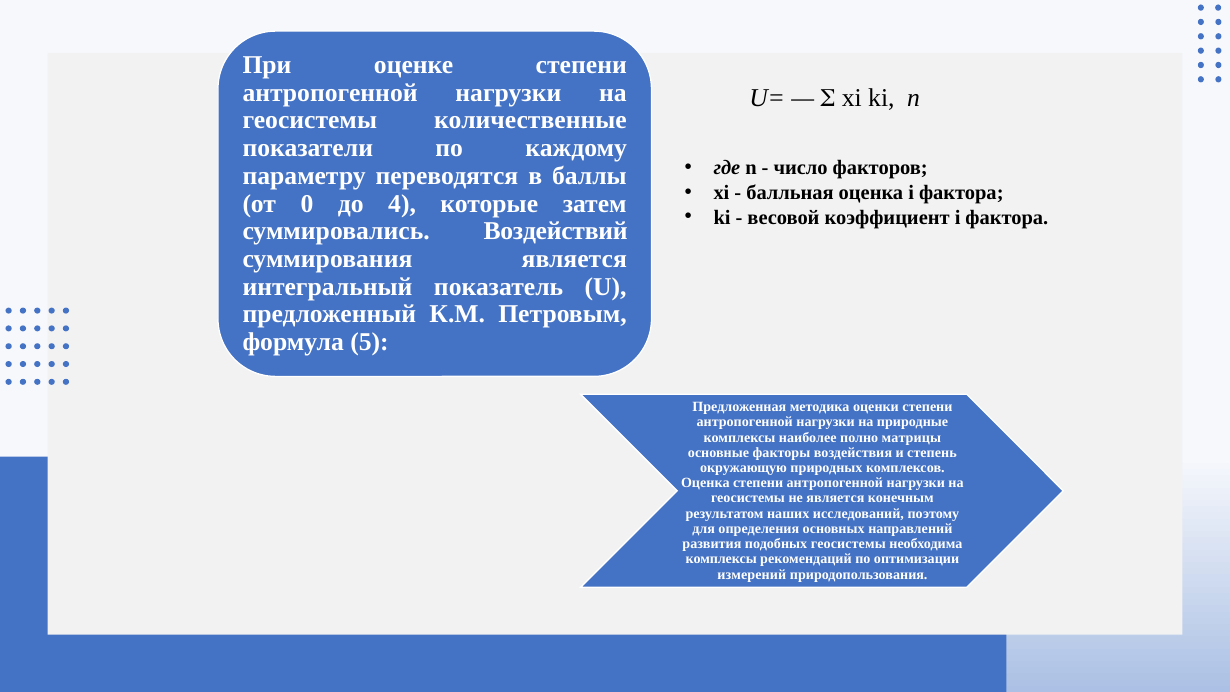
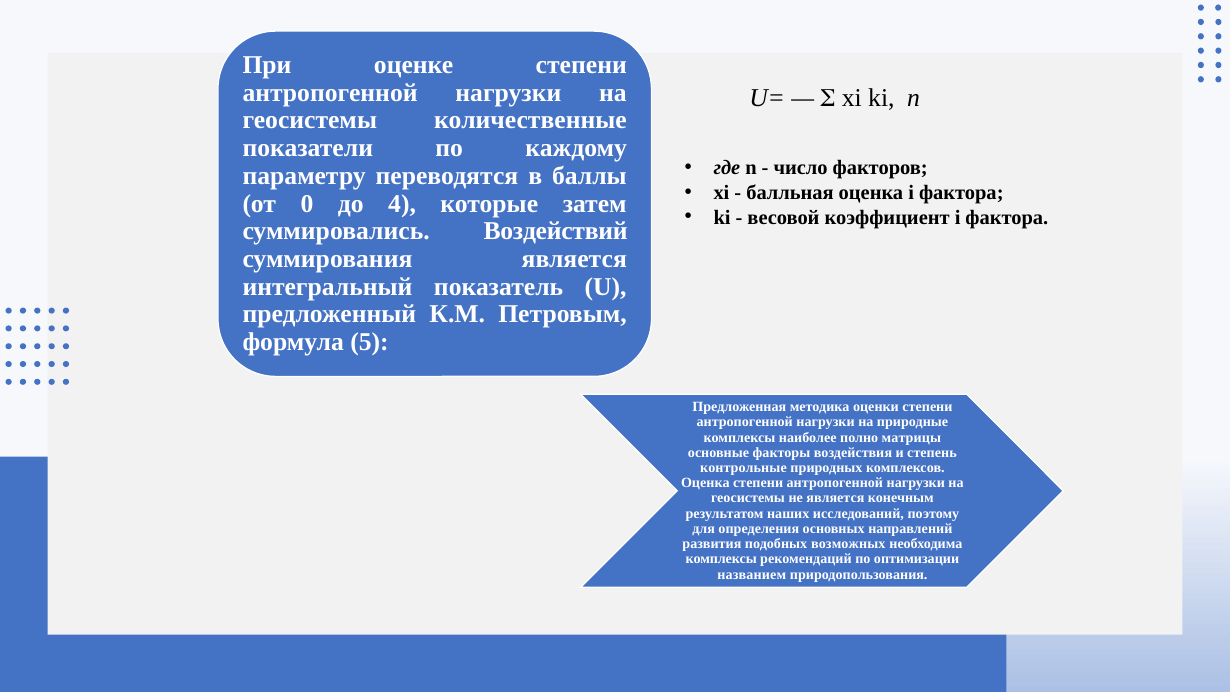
окружающую: окружающую -> контрольные
подобных геосистемы: геосистемы -> возможных
измерений: измерений -> названием
